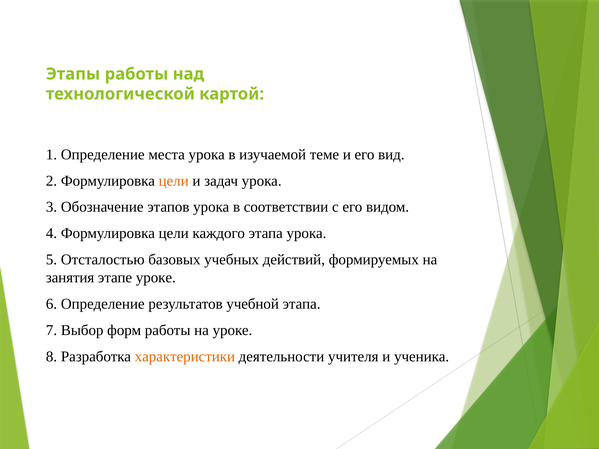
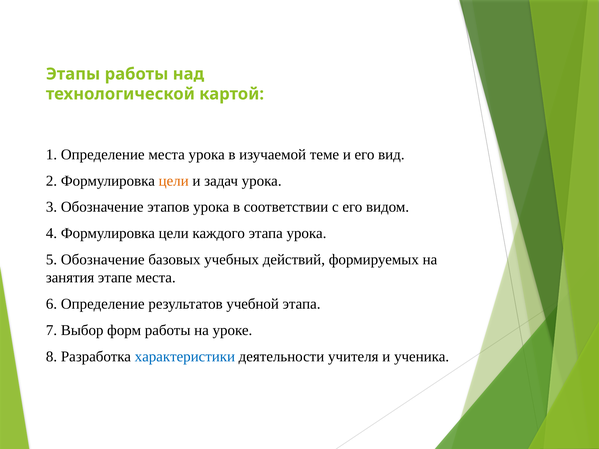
5 Отсталостью: Отсталостью -> Обозначение
этапе уроке: уроке -> места
характеристики colour: orange -> blue
